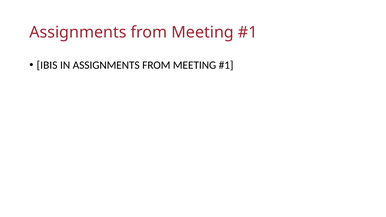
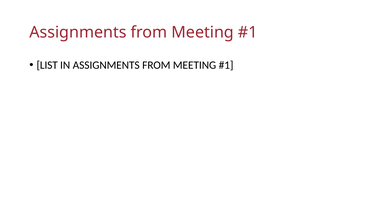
IBIS: IBIS -> LIST
